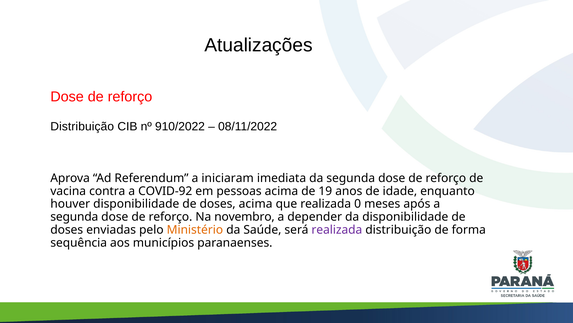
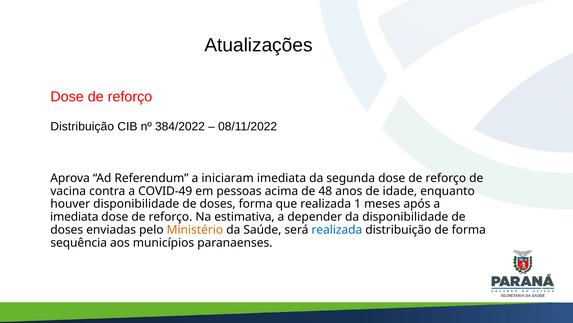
910/2022: 910/2022 -> 384/2022
COVID-92: COVID-92 -> COVID-49
19: 19 -> 48
doses acima: acima -> forma
0: 0 -> 1
segunda at (74, 217): segunda -> imediata
novembro: novembro -> estimativa
realizada at (337, 229) colour: purple -> blue
